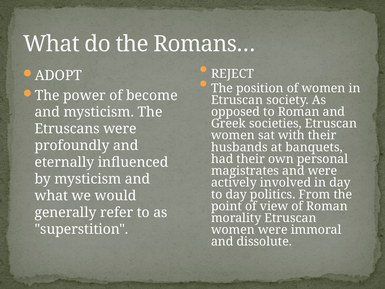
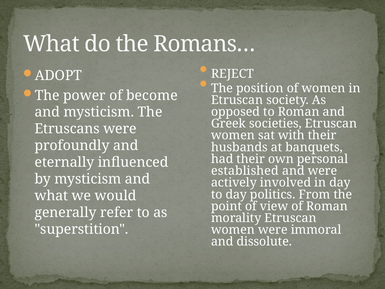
magistrates: magistrates -> established
